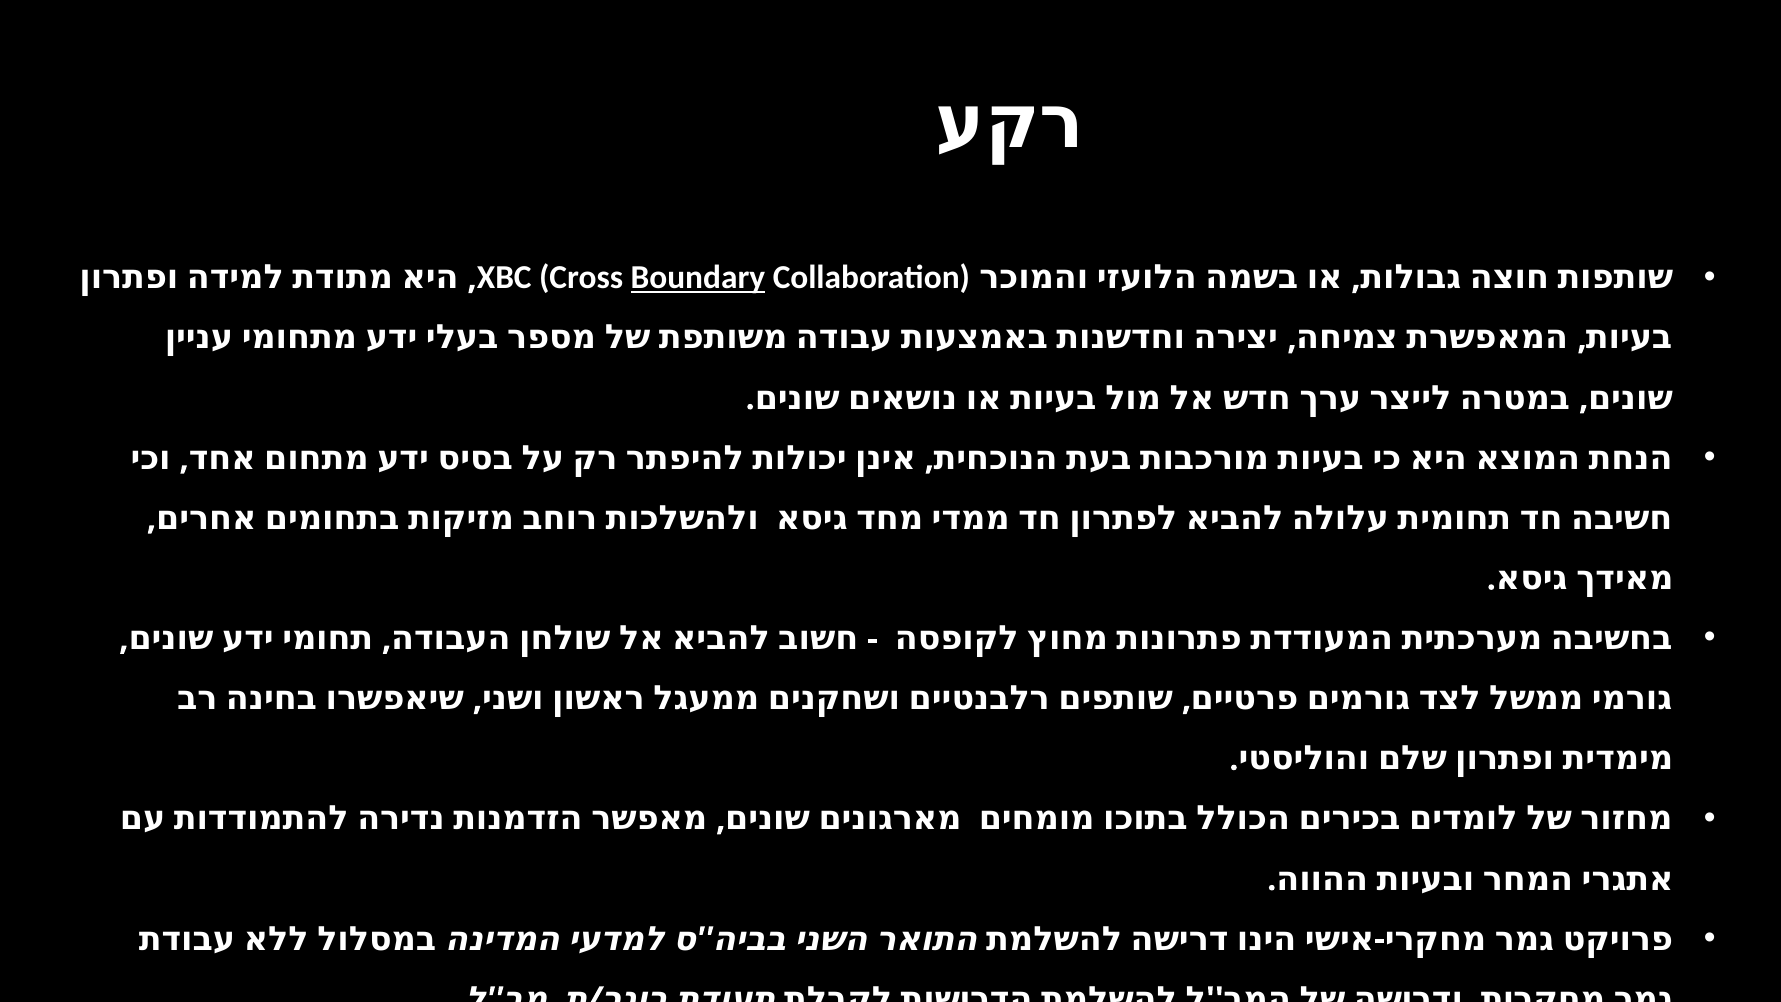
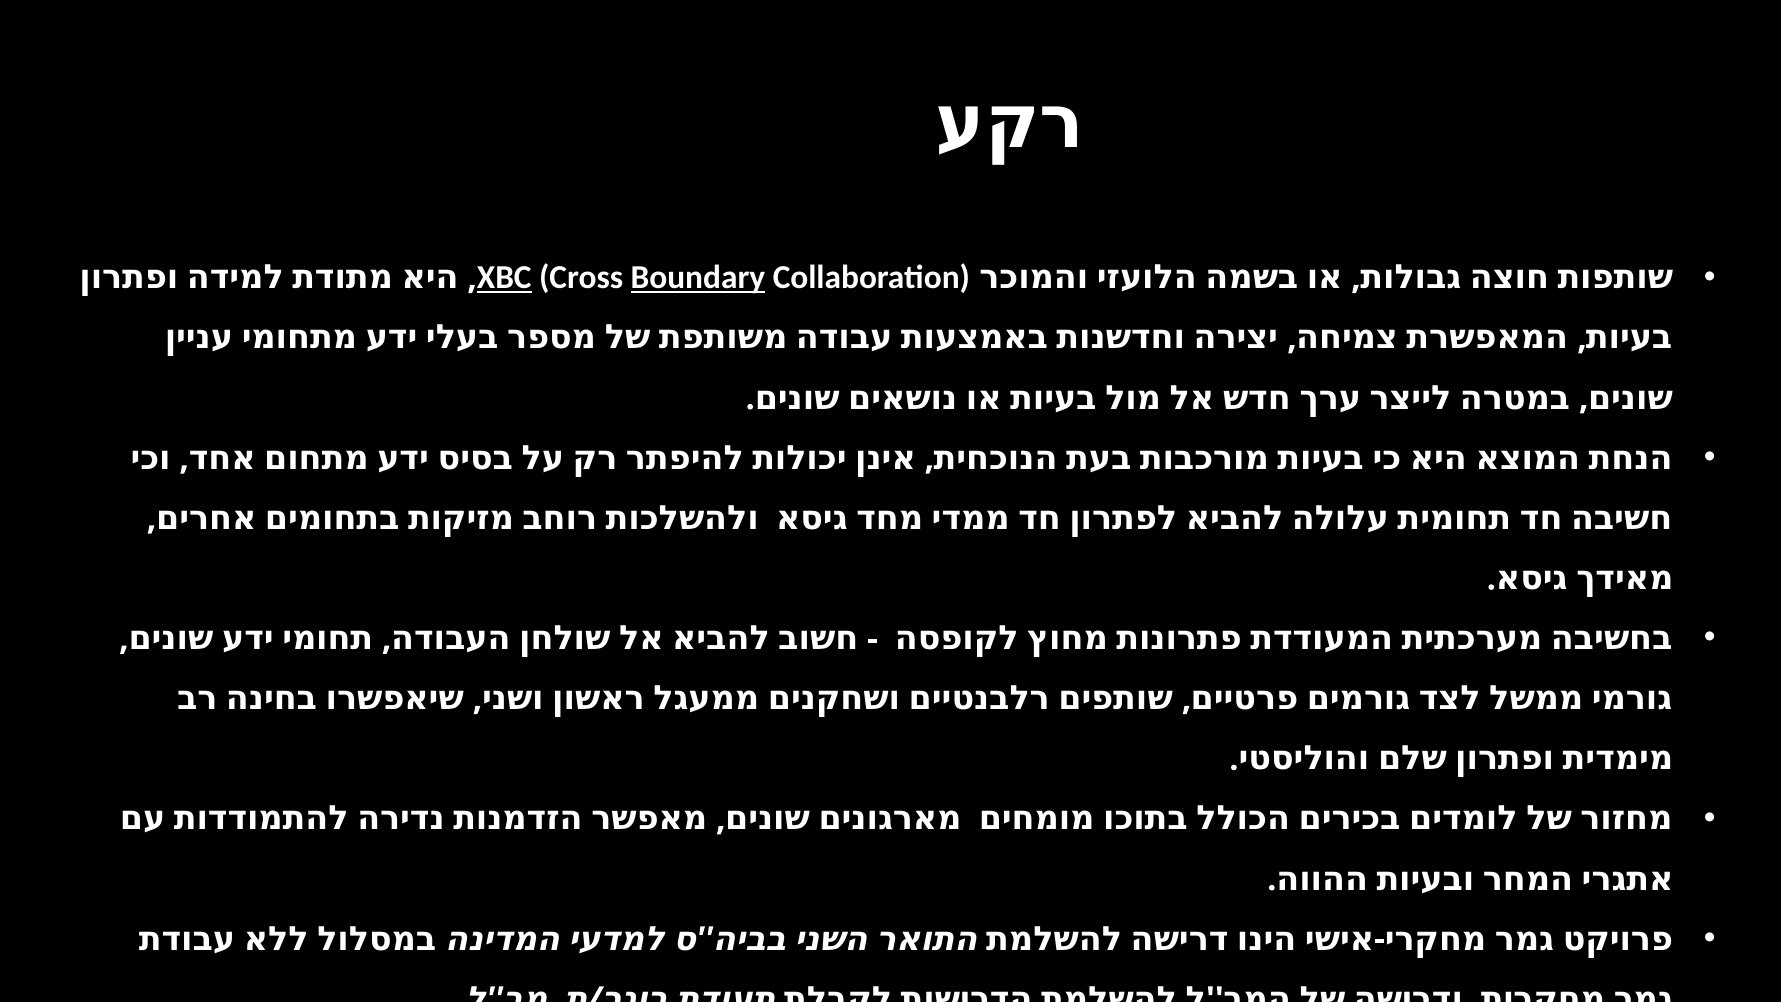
XBC underline: none -> present
